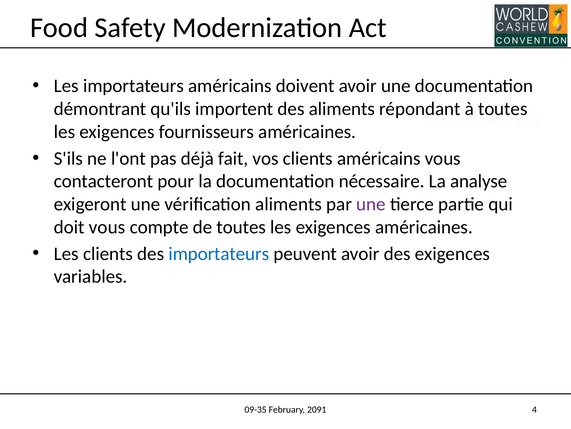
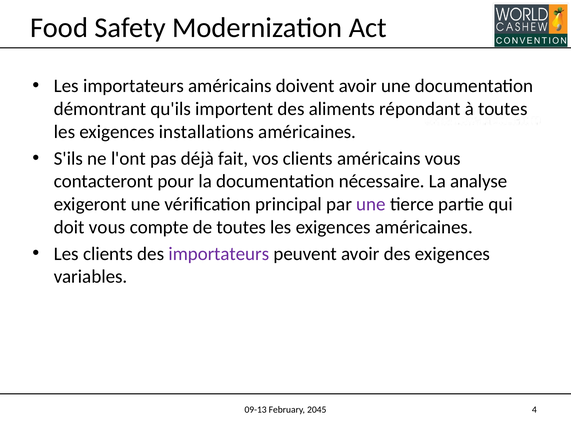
fournisseurs: fournisseurs -> installations
vérification aliments: aliments -> principal
importateurs at (219, 253) colour: blue -> purple
09-35: 09-35 -> 09-13
2091: 2091 -> 2045
